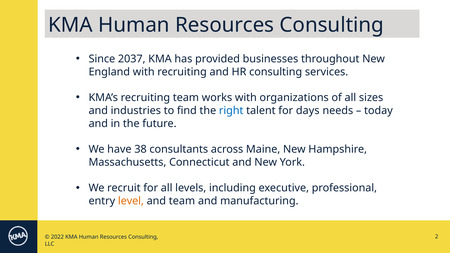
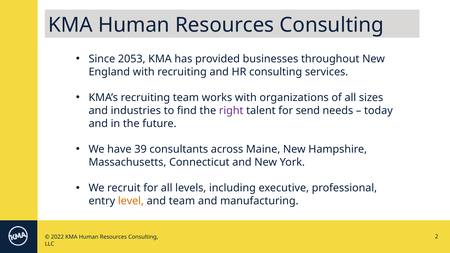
2037: 2037 -> 2053
right colour: blue -> purple
days: days -> send
38: 38 -> 39
